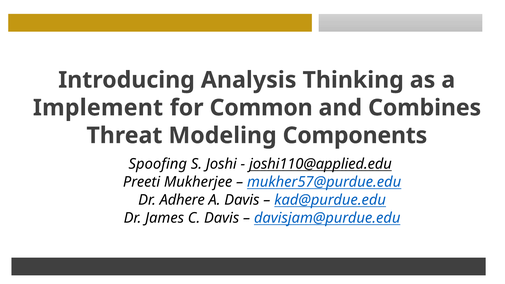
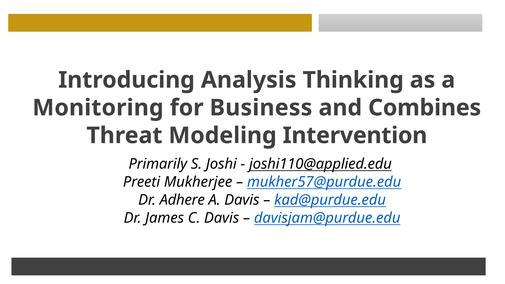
Implement: Implement -> Monitoring
Common: Common -> Business
Components: Components -> Intervention
Spoofing: Spoofing -> Primarily
